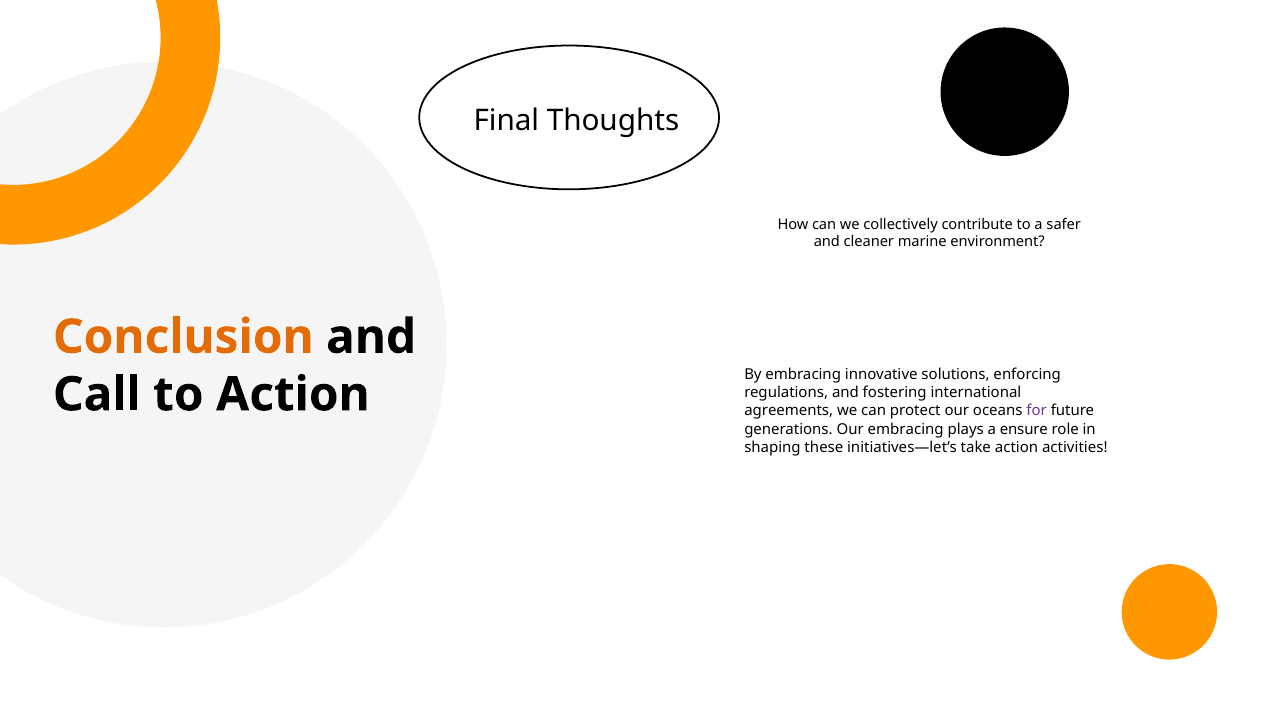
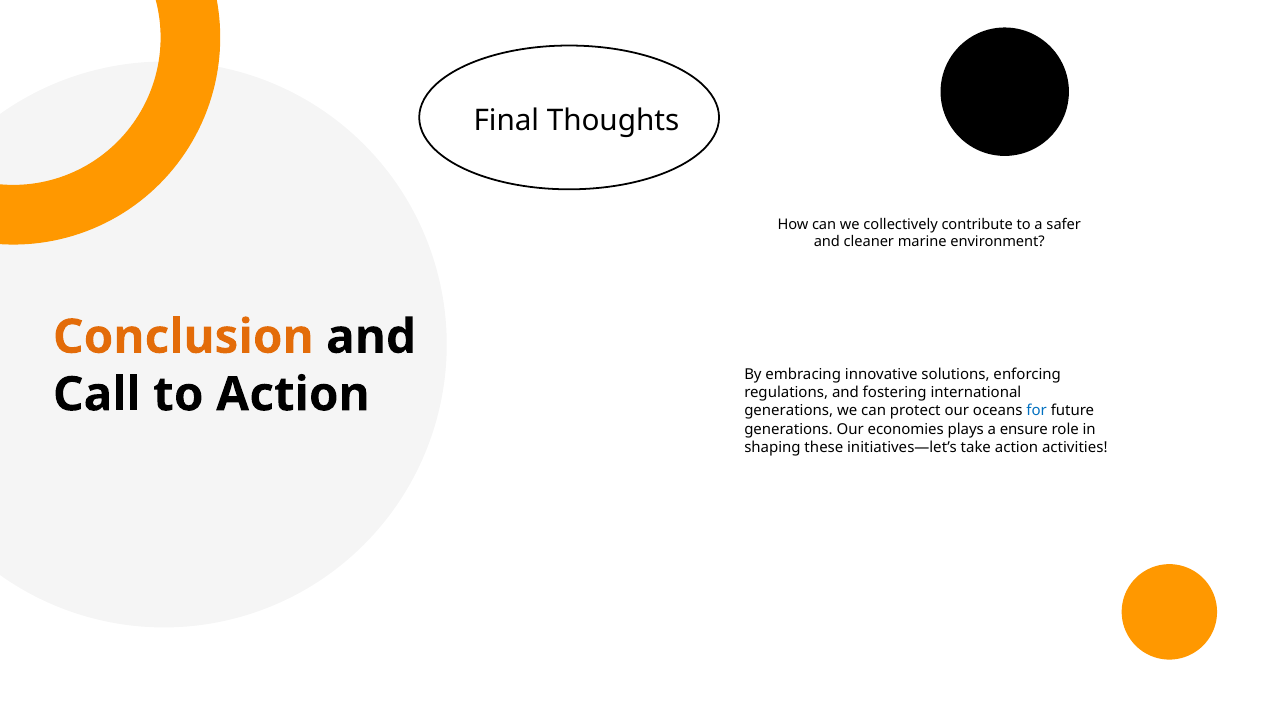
agreements at (789, 411): agreements -> generations
for colour: purple -> blue
Our embracing: embracing -> economies
